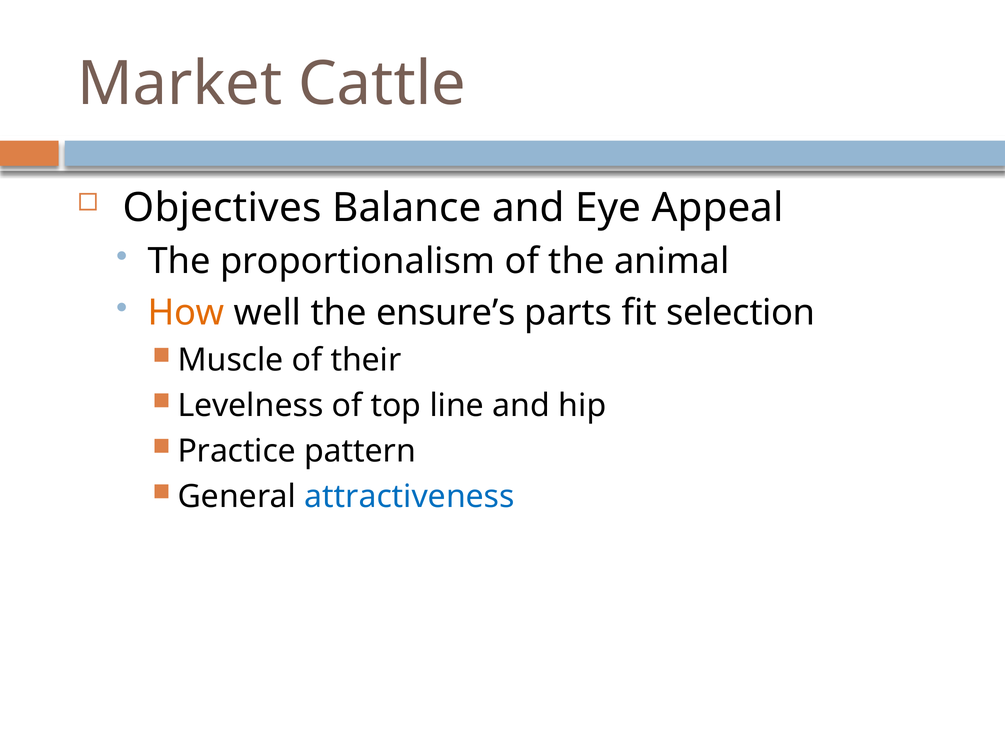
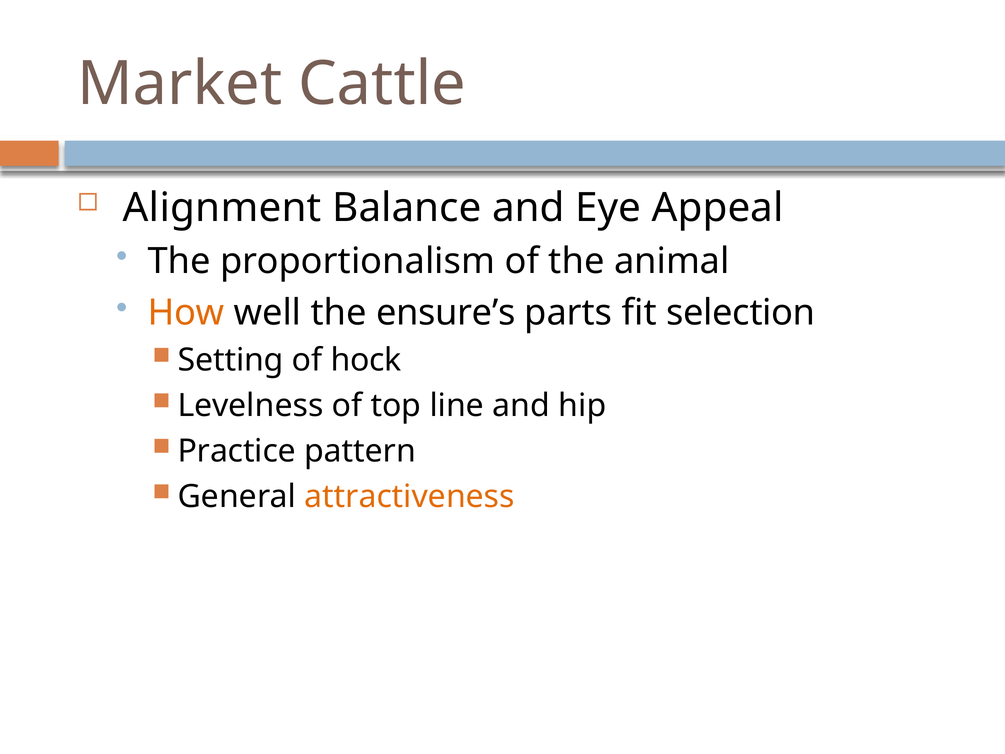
Objectives: Objectives -> Alignment
Muscle: Muscle -> Setting
their: their -> hock
attractiveness colour: blue -> orange
